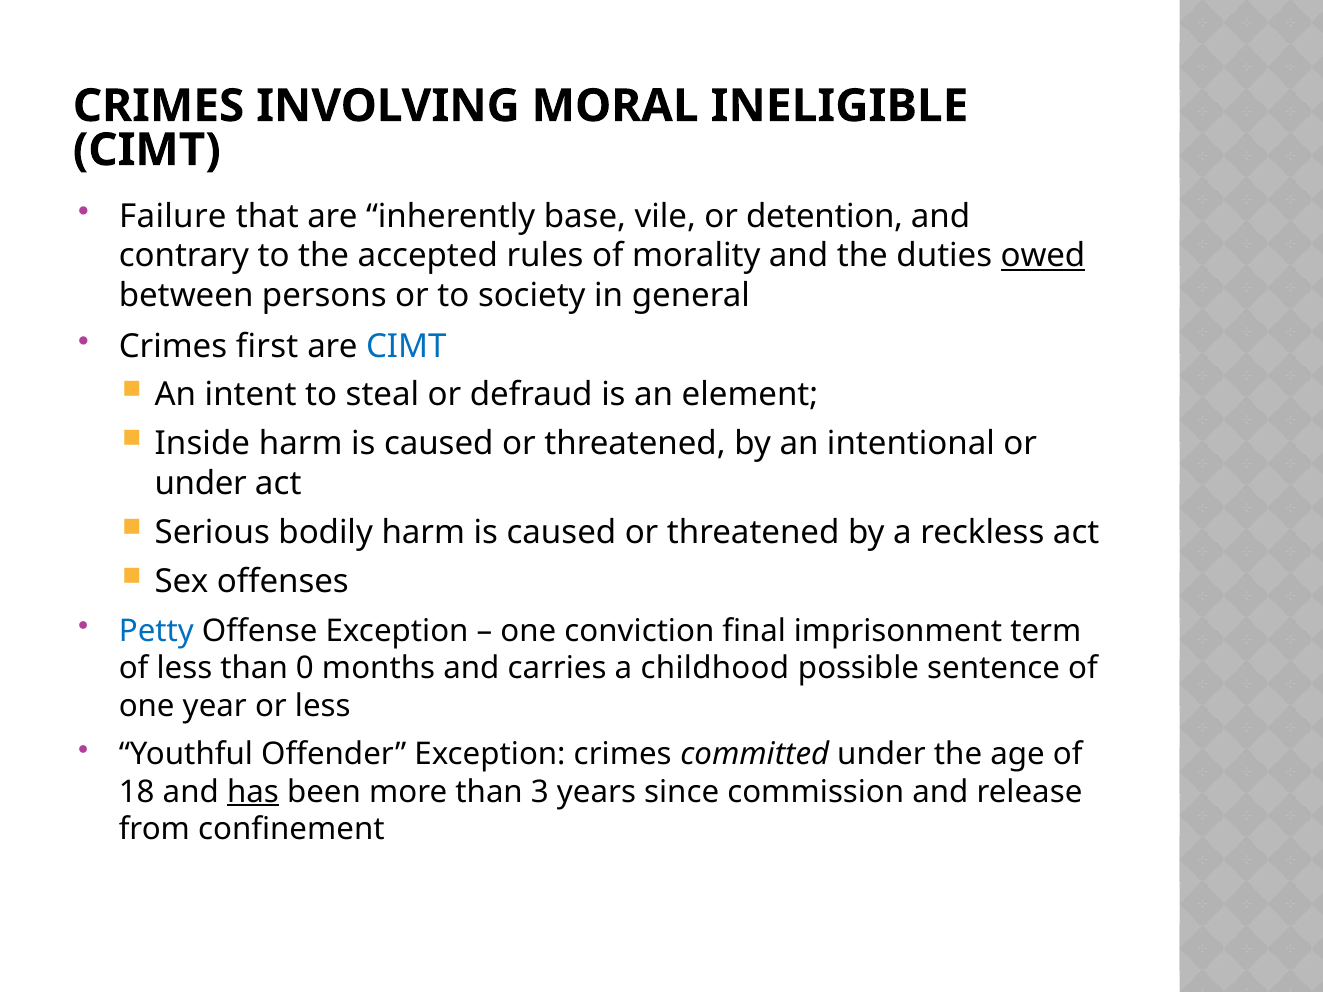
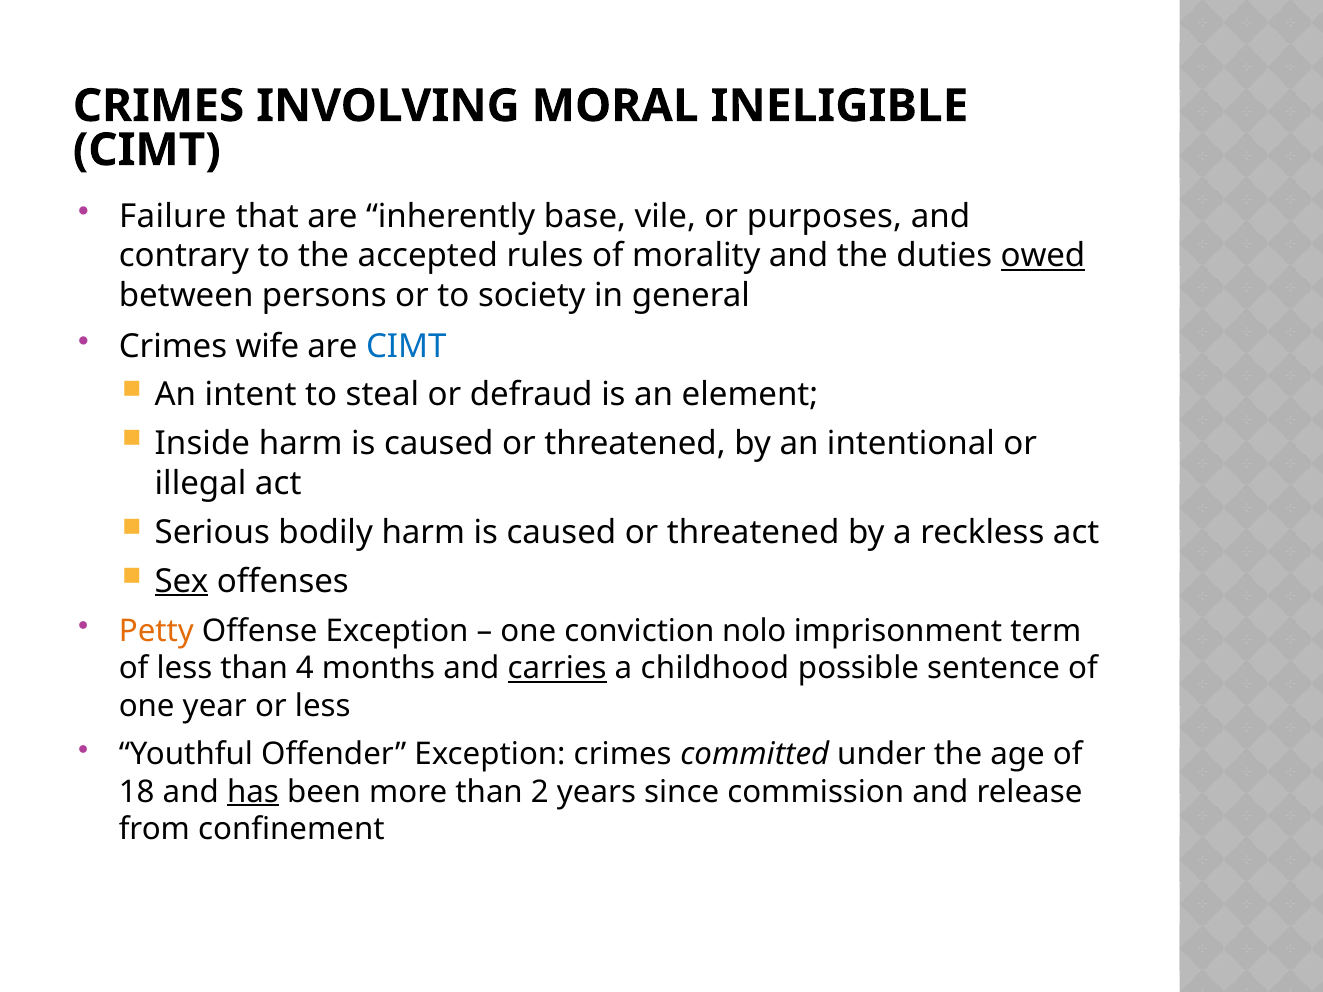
detention: detention -> purposes
first: first -> wife
under at (201, 484): under -> illegal
Sex underline: none -> present
Petty colour: blue -> orange
final: final -> nolo
0: 0 -> 4
carries underline: none -> present
3: 3 -> 2
